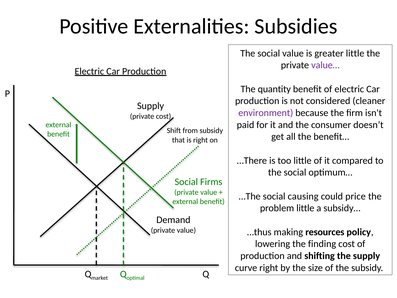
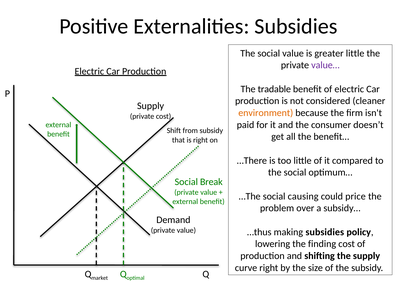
quantity: quantity -> tradable
environment colour: purple -> orange
Firms: Firms -> Break
problem little: little -> over
making resources: resources -> subsidies
